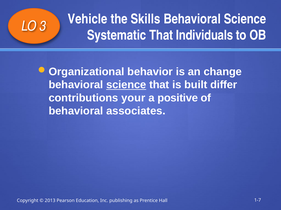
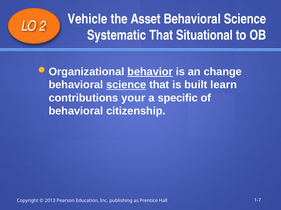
Skills: Skills -> Asset
3: 3 -> 2
Individuals: Individuals -> Situational
behavior underline: none -> present
differ: differ -> learn
positive: positive -> specific
associates: associates -> citizenship
